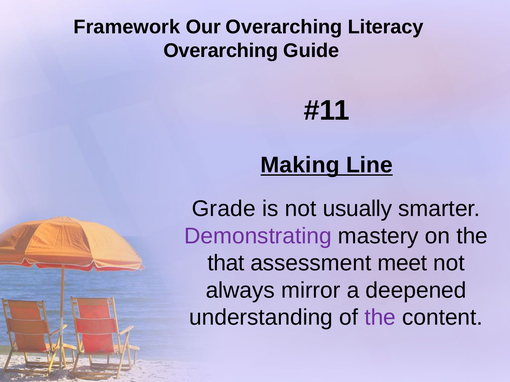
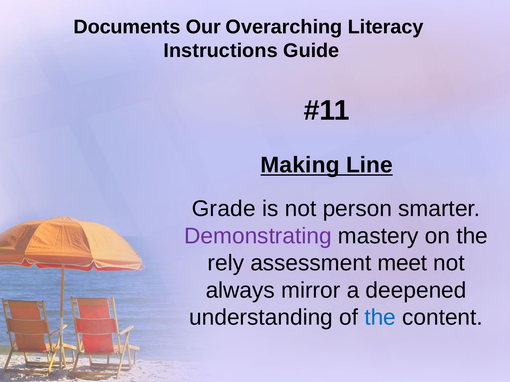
Framework: Framework -> Documents
Overarching at (221, 51): Overarching -> Instructions
usually: usually -> person
that: that -> rely
the at (380, 318) colour: purple -> blue
